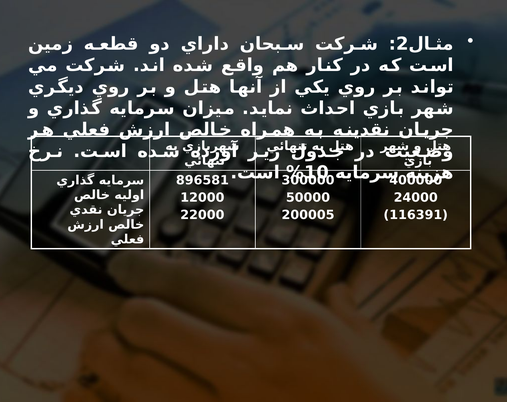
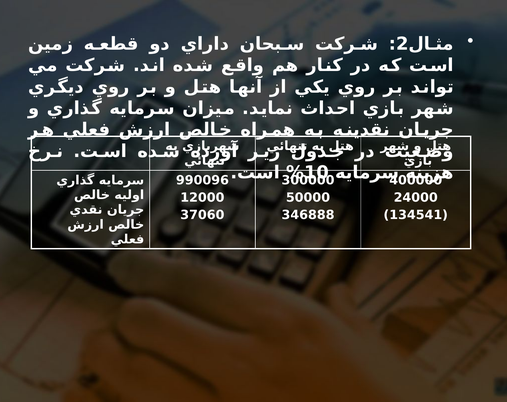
896581: 896581 -> 990096
22000: 22000 -> 37060
200005: 200005 -> 346888
116391: 116391 -> 134541
